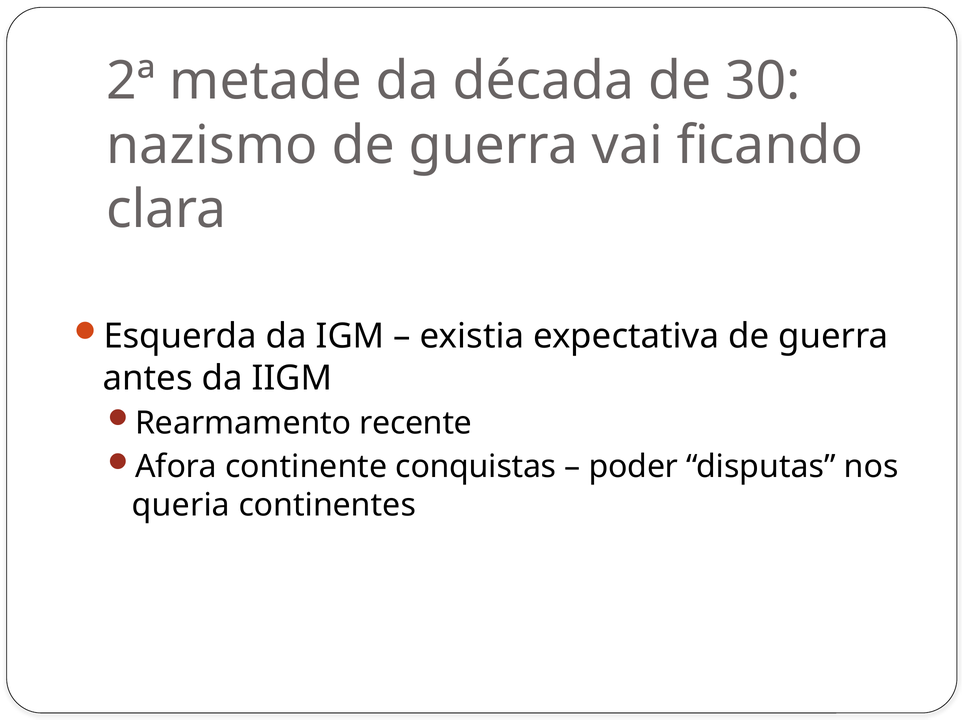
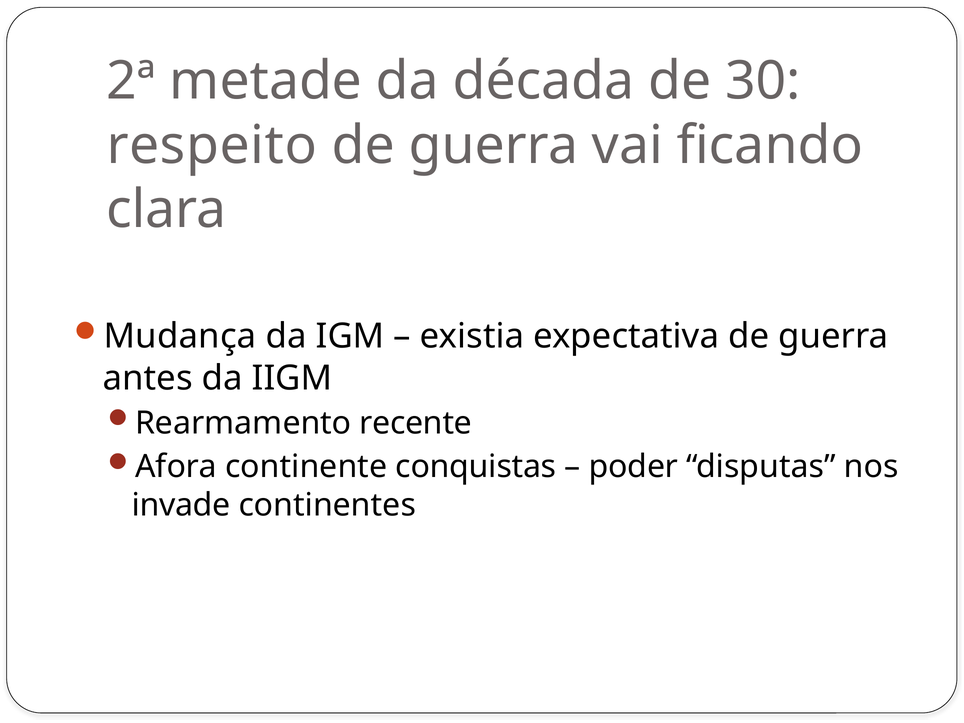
nazismo: nazismo -> respeito
Esquerda: Esquerda -> Mudança
queria: queria -> invade
